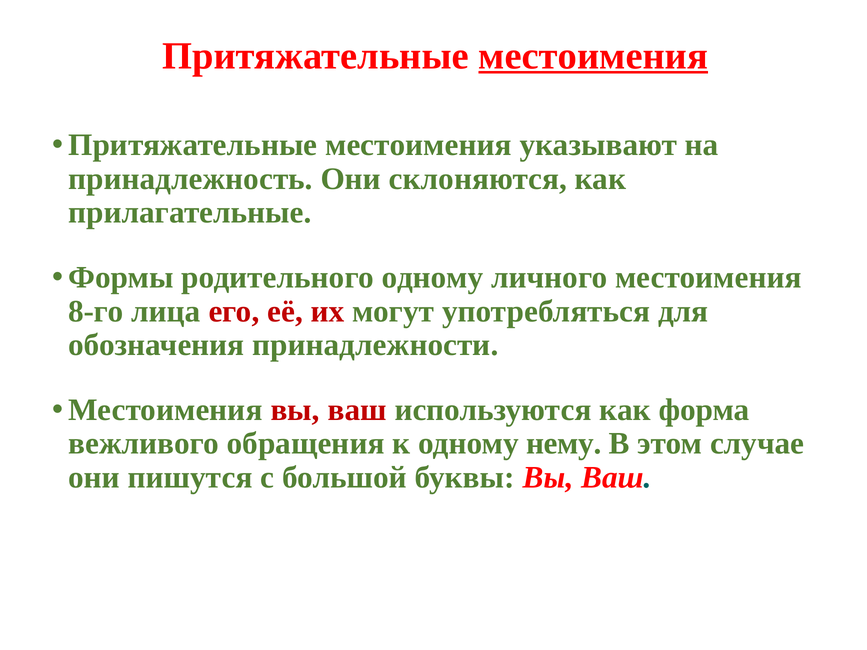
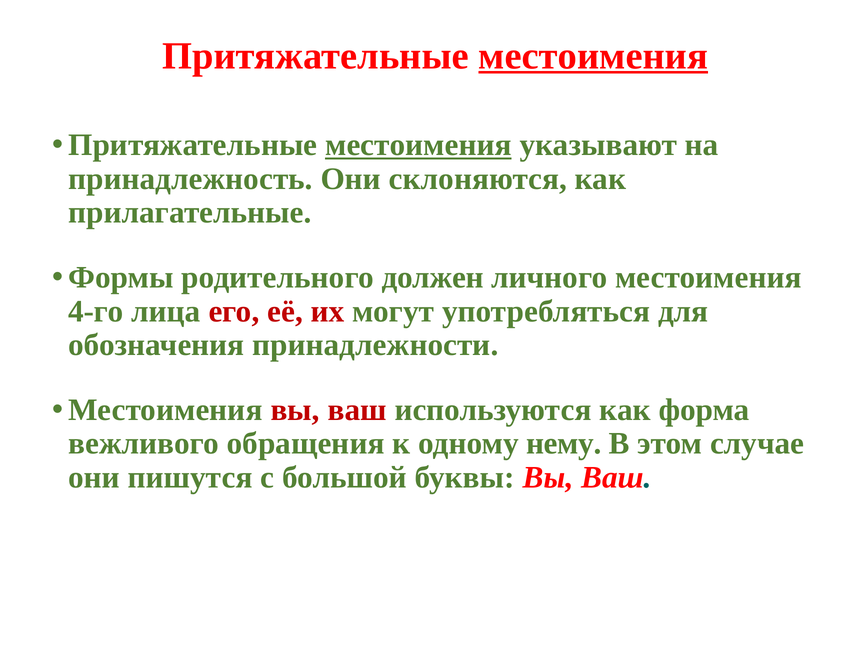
местоимения at (418, 145) underline: none -> present
родительного одному: одному -> должен
8-го: 8-го -> 4-го
